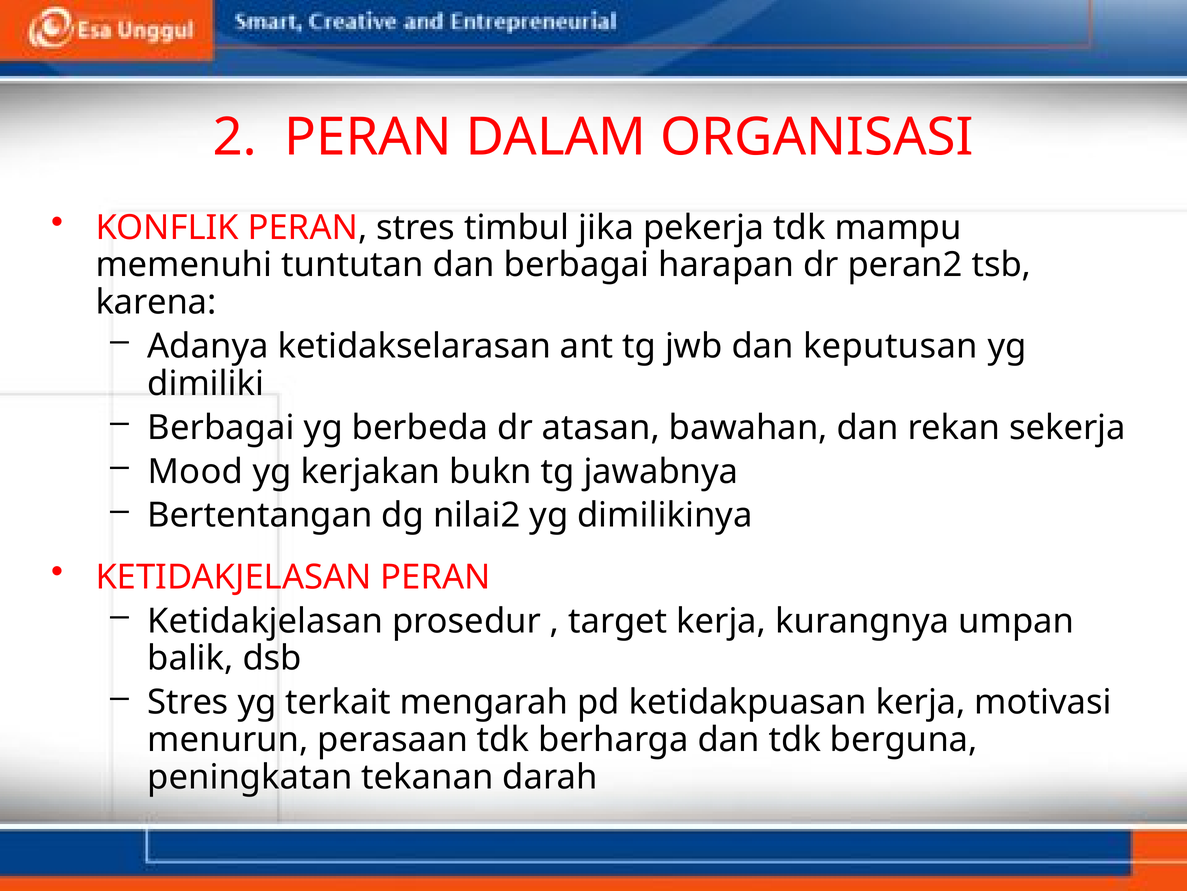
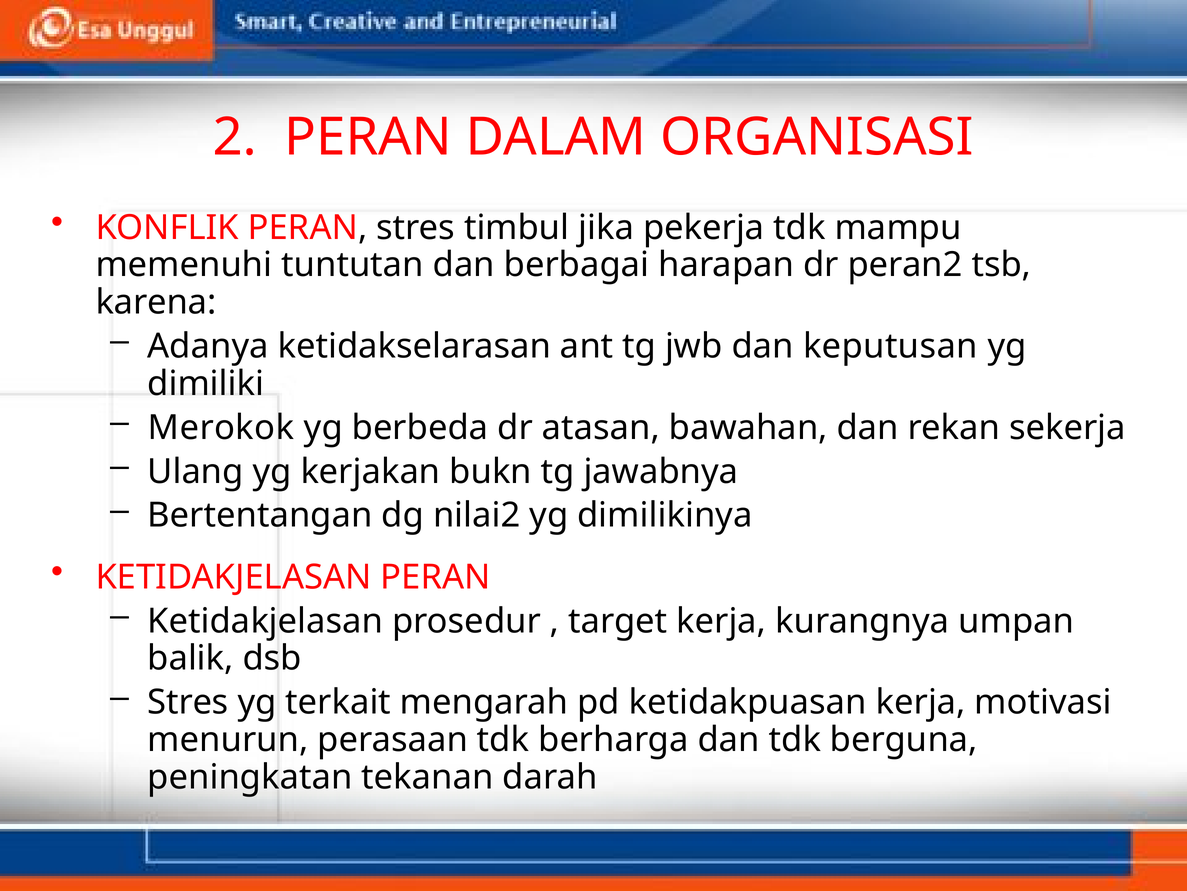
Berbagai at (221, 427): Berbagai -> Merokok
Mood: Mood -> Ulang
